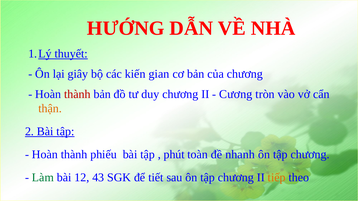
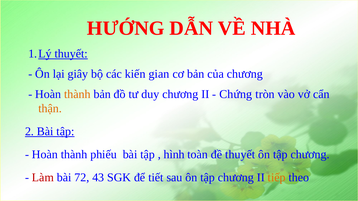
thành at (77, 94) colour: red -> orange
Cương: Cương -> Chứng
phút: phút -> hình
đề nhanh: nhanh -> thuyết
Làm colour: green -> red
12: 12 -> 72
